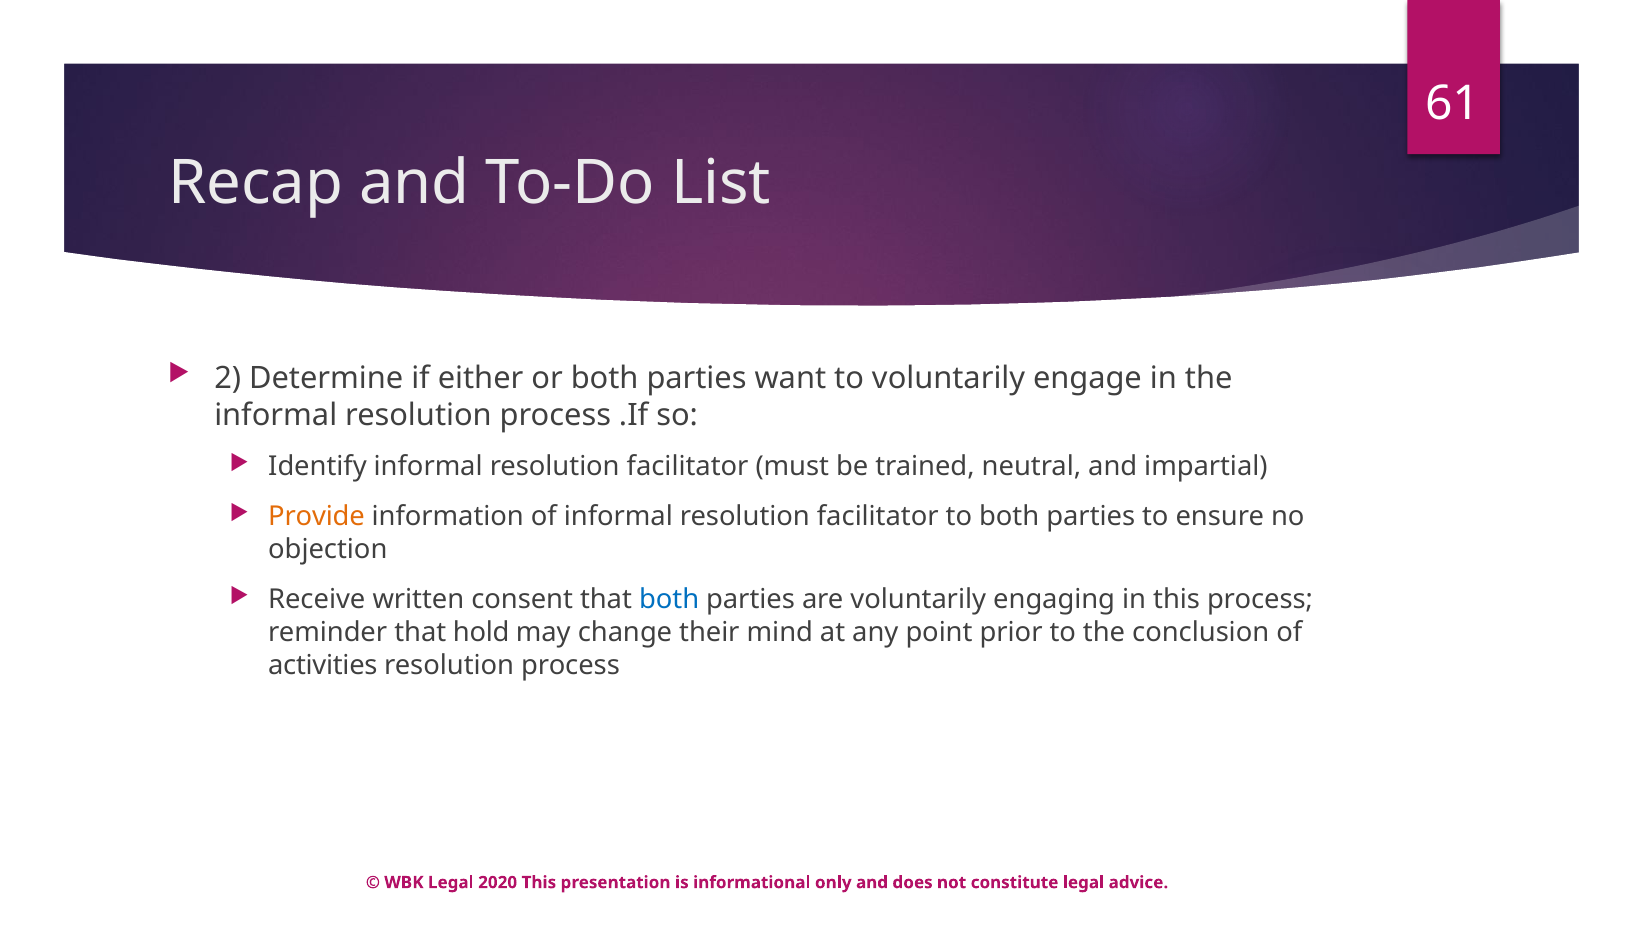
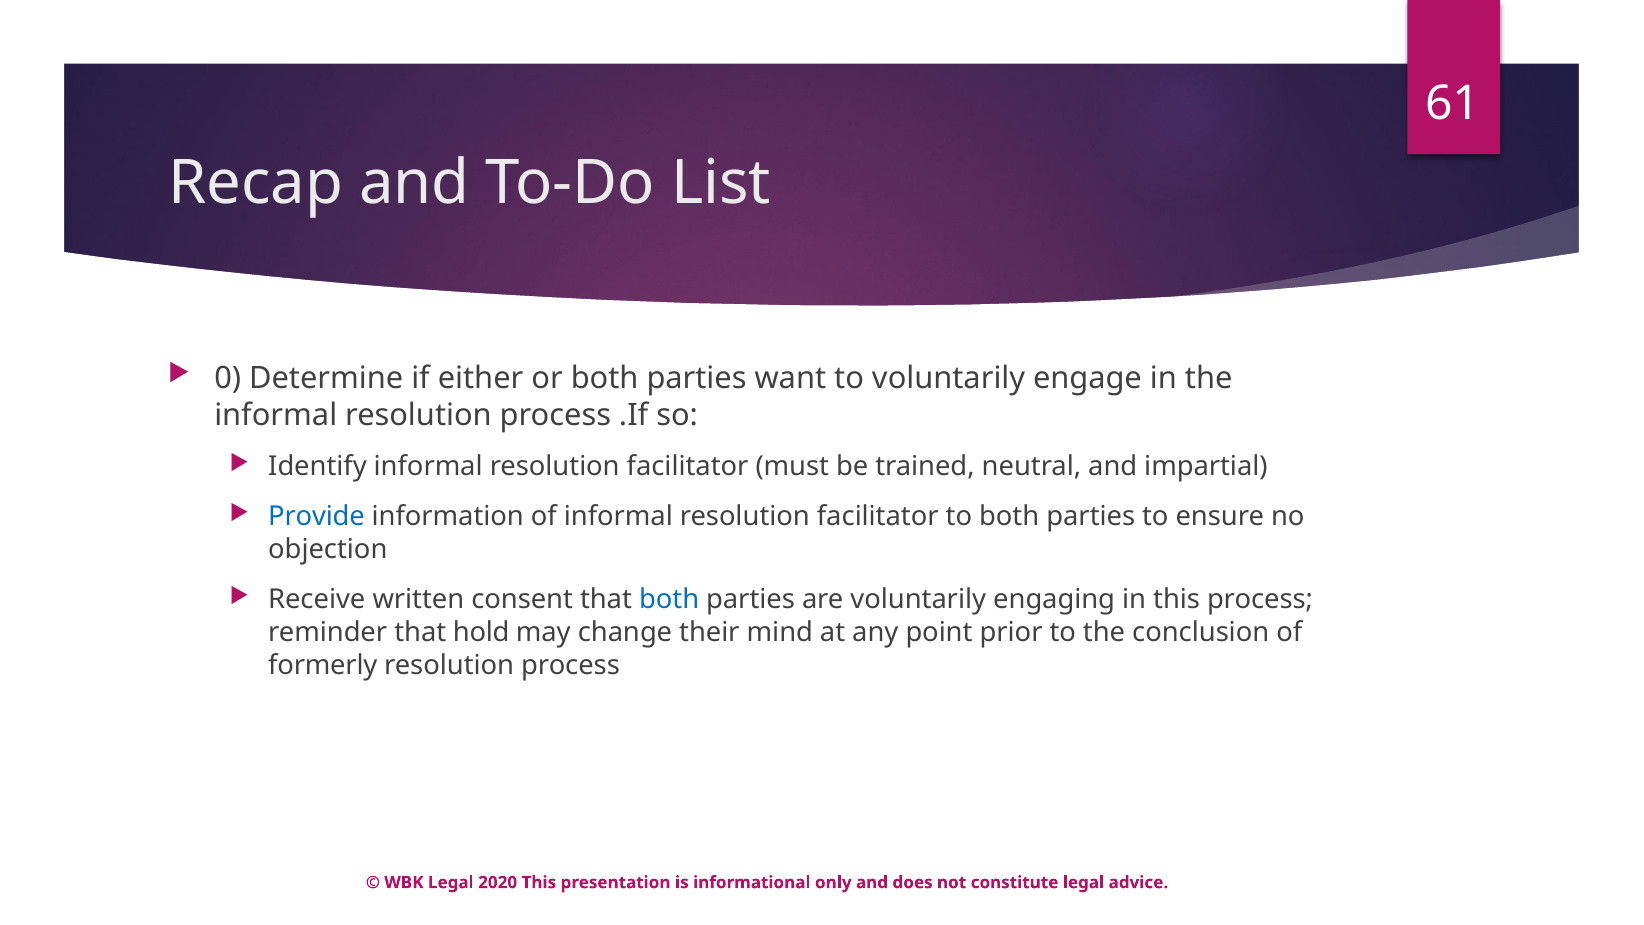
2: 2 -> 0
Provide colour: orange -> blue
activities: activities -> formerly
